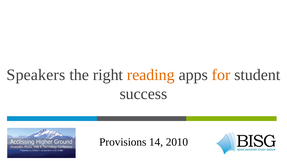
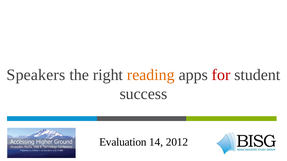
for colour: orange -> red
Provisions: Provisions -> Evaluation
2010: 2010 -> 2012
